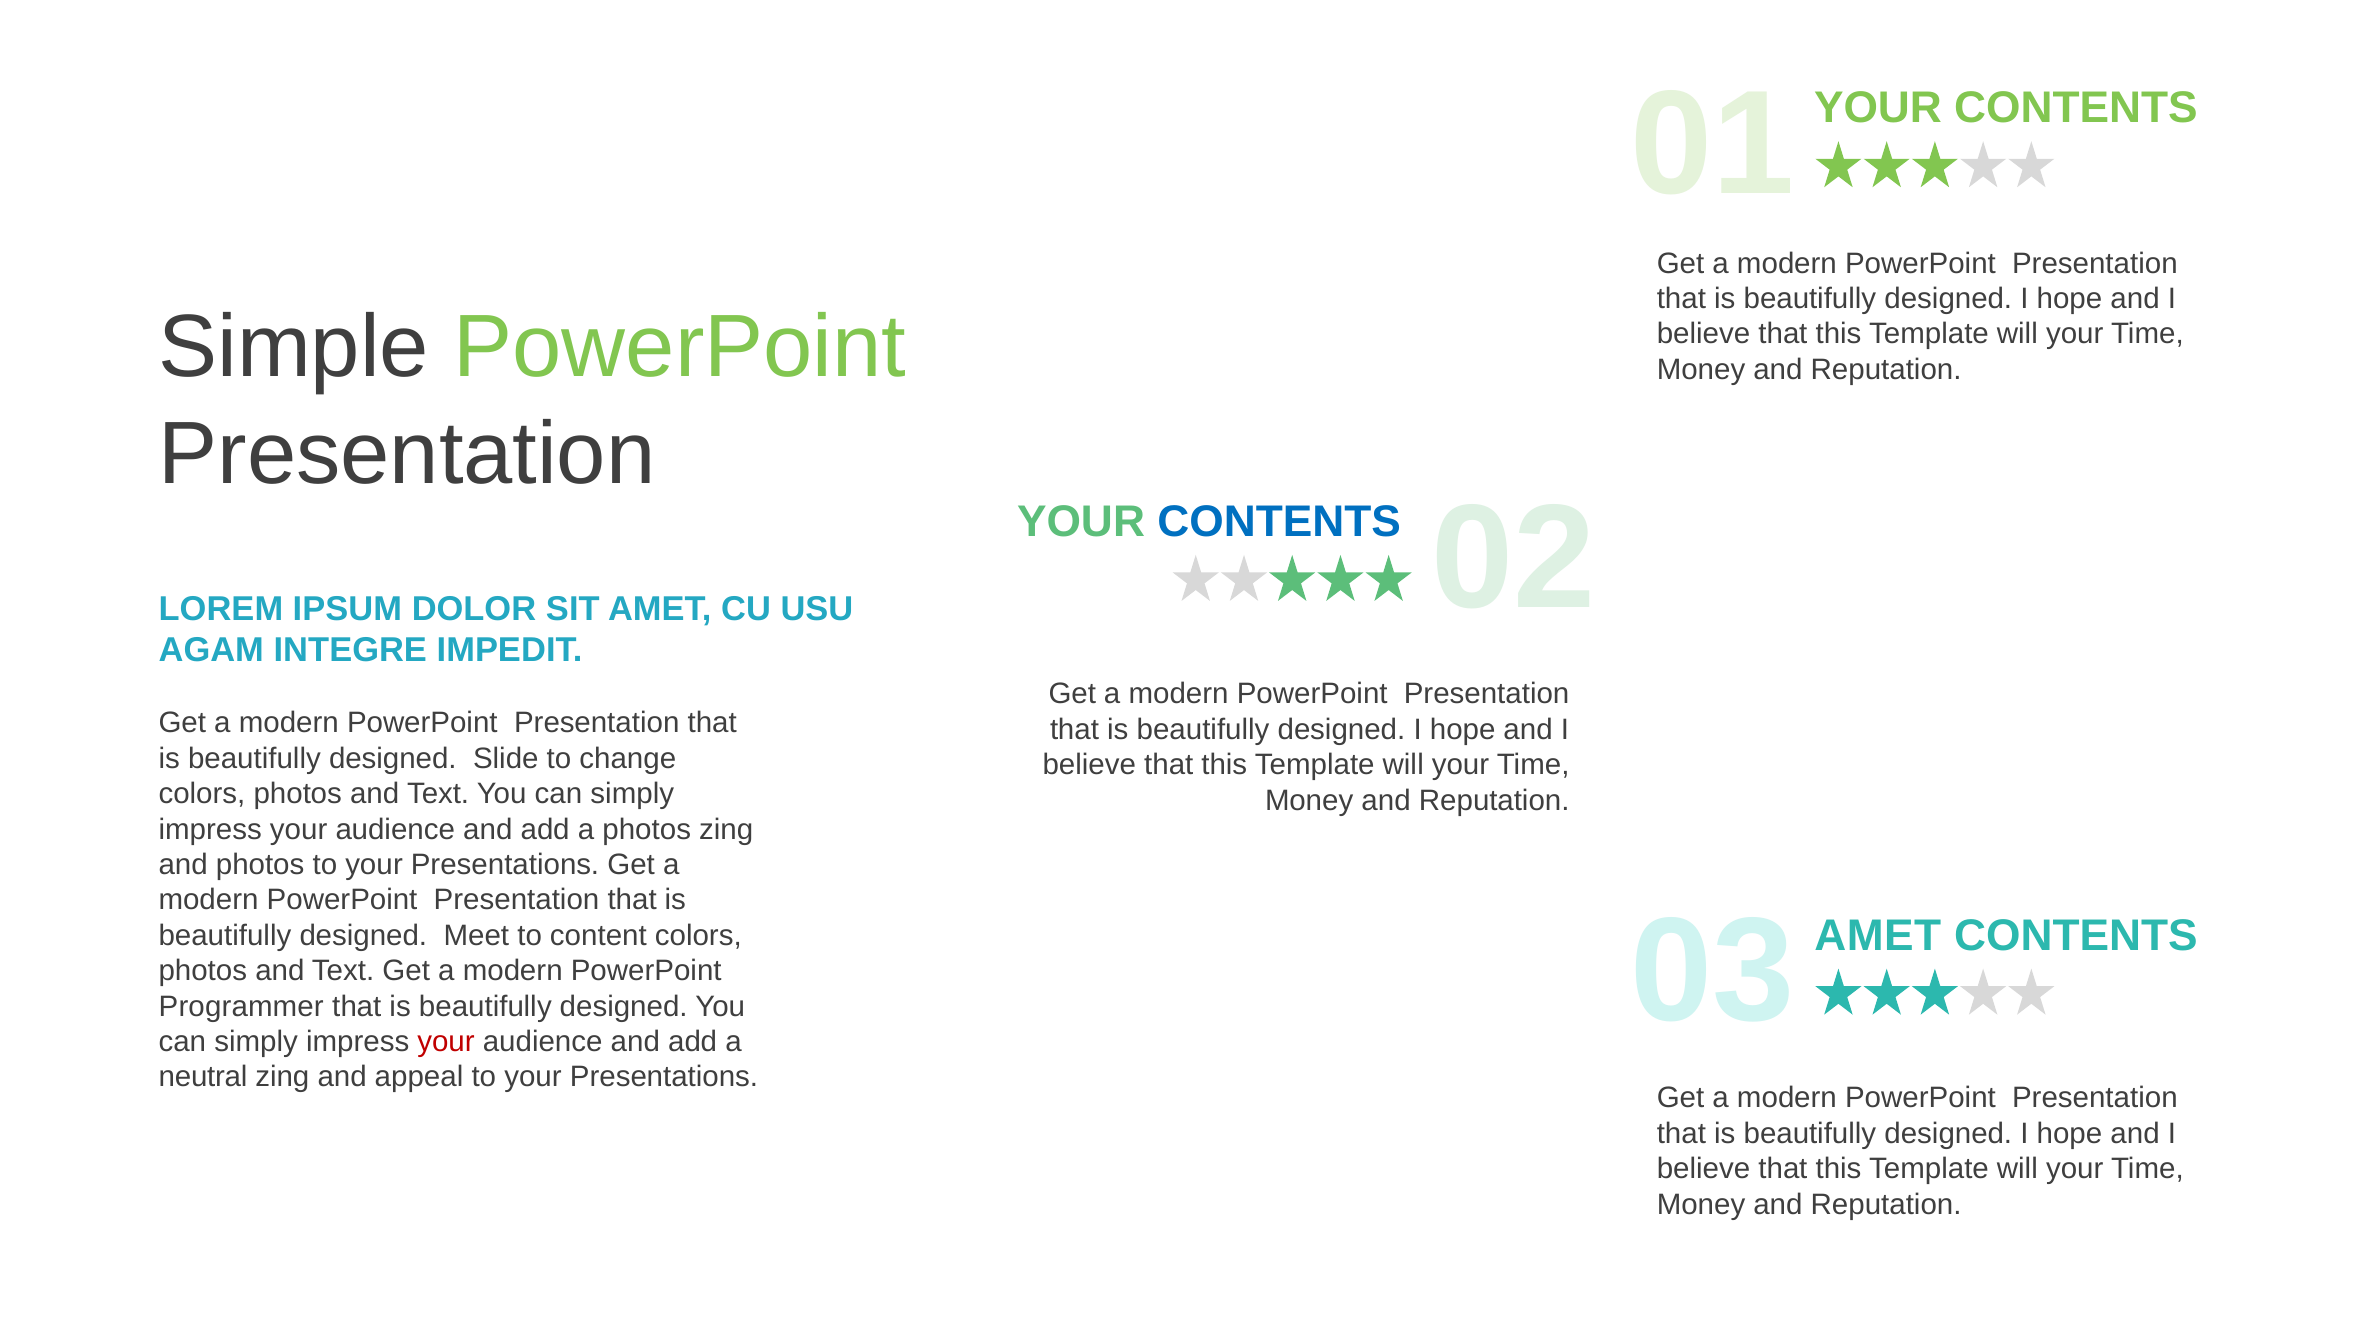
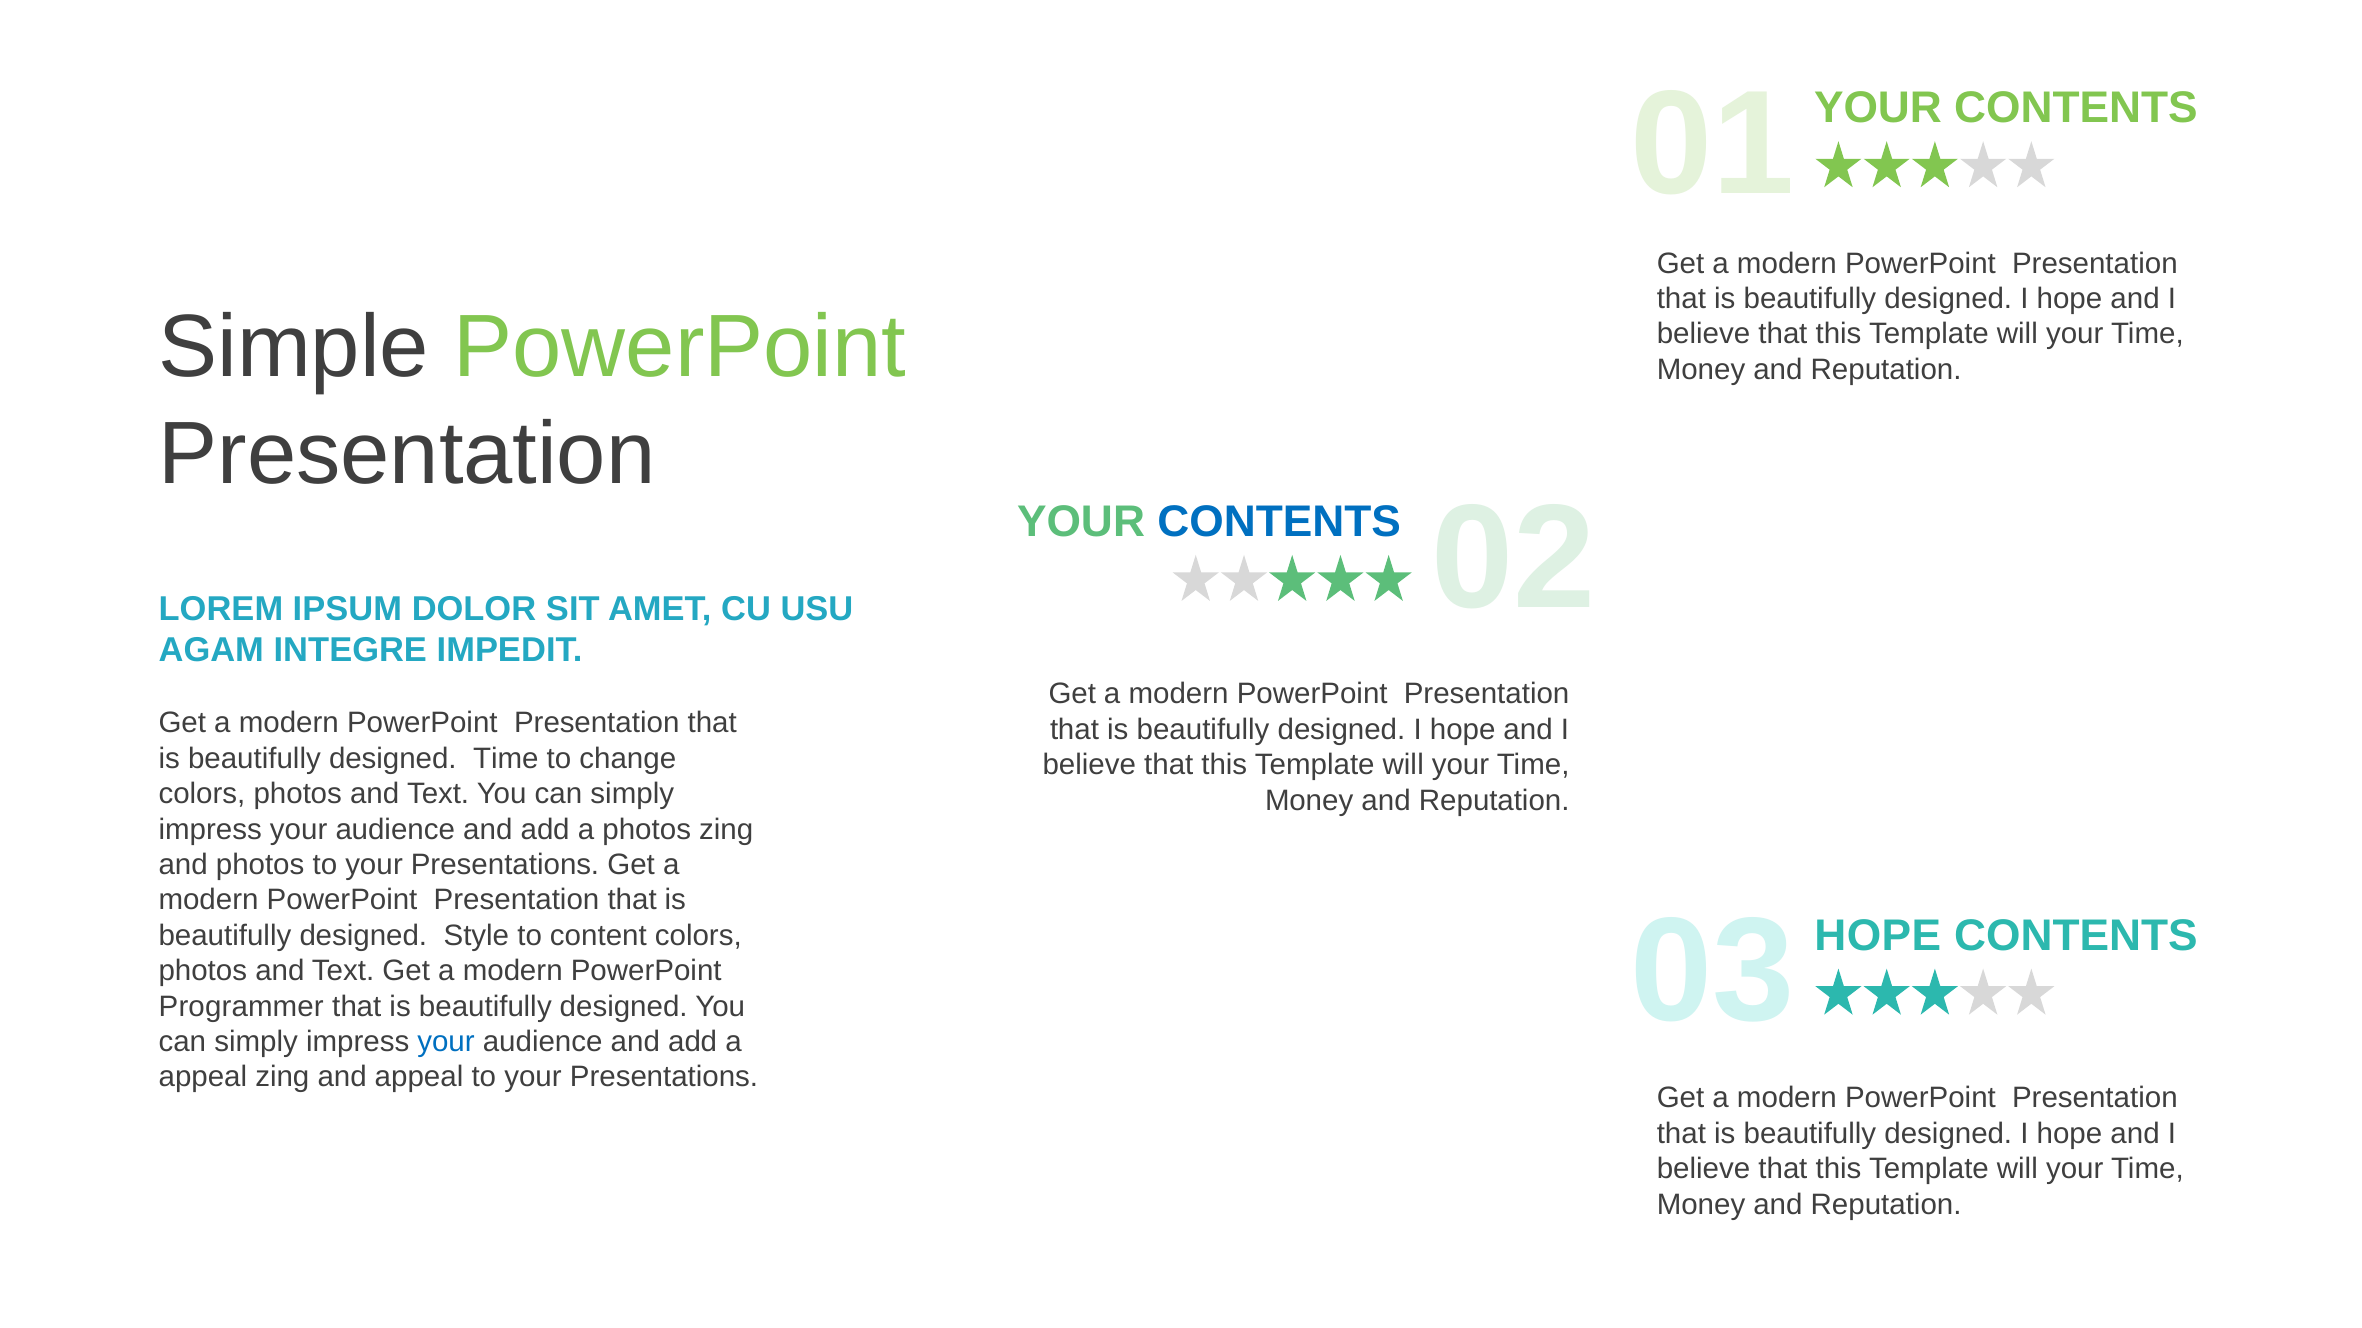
designed Slide: Slide -> Time
03 AMET: AMET -> HOPE
Meet: Meet -> Style
your at (446, 1042) colour: red -> blue
neutral at (203, 1078): neutral -> appeal
